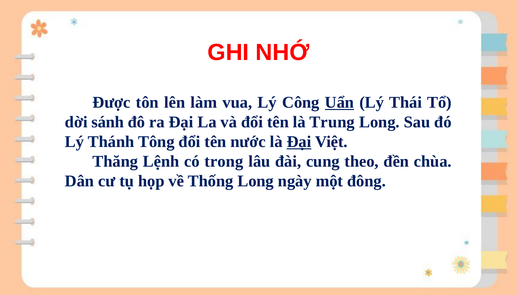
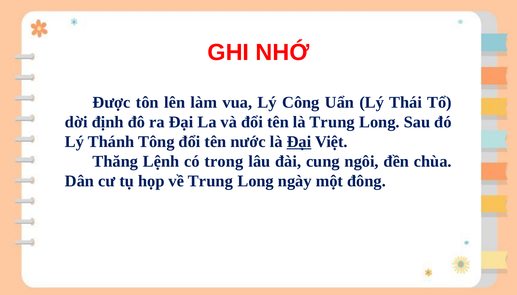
Uẩn underline: present -> none
sánh: sánh -> định
theo: theo -> ngôi
về Thống: Thống -> Trung
